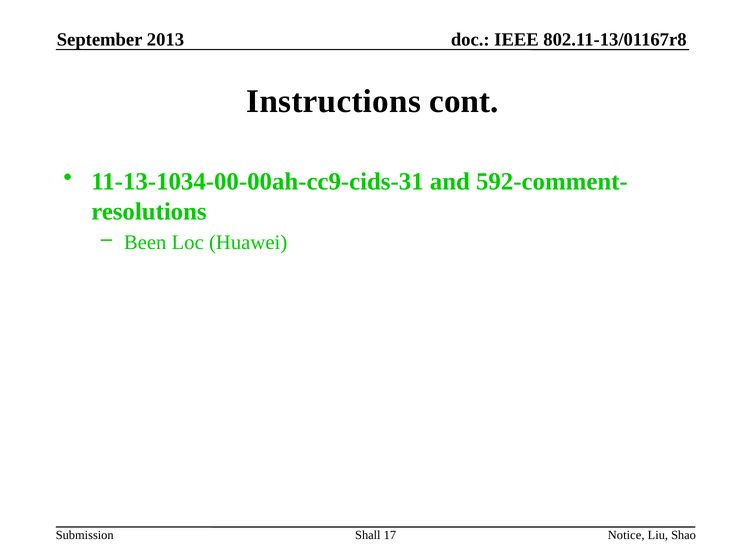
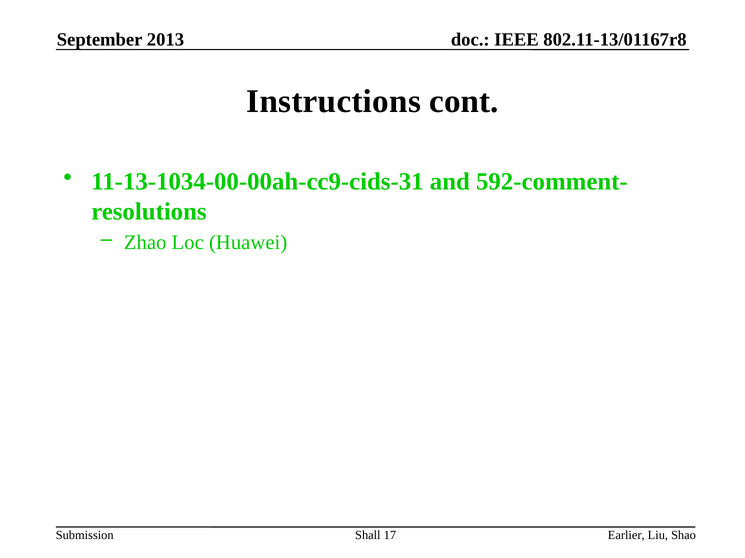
Been: Been -> Zhao
Notice: Notice -> Earlier
